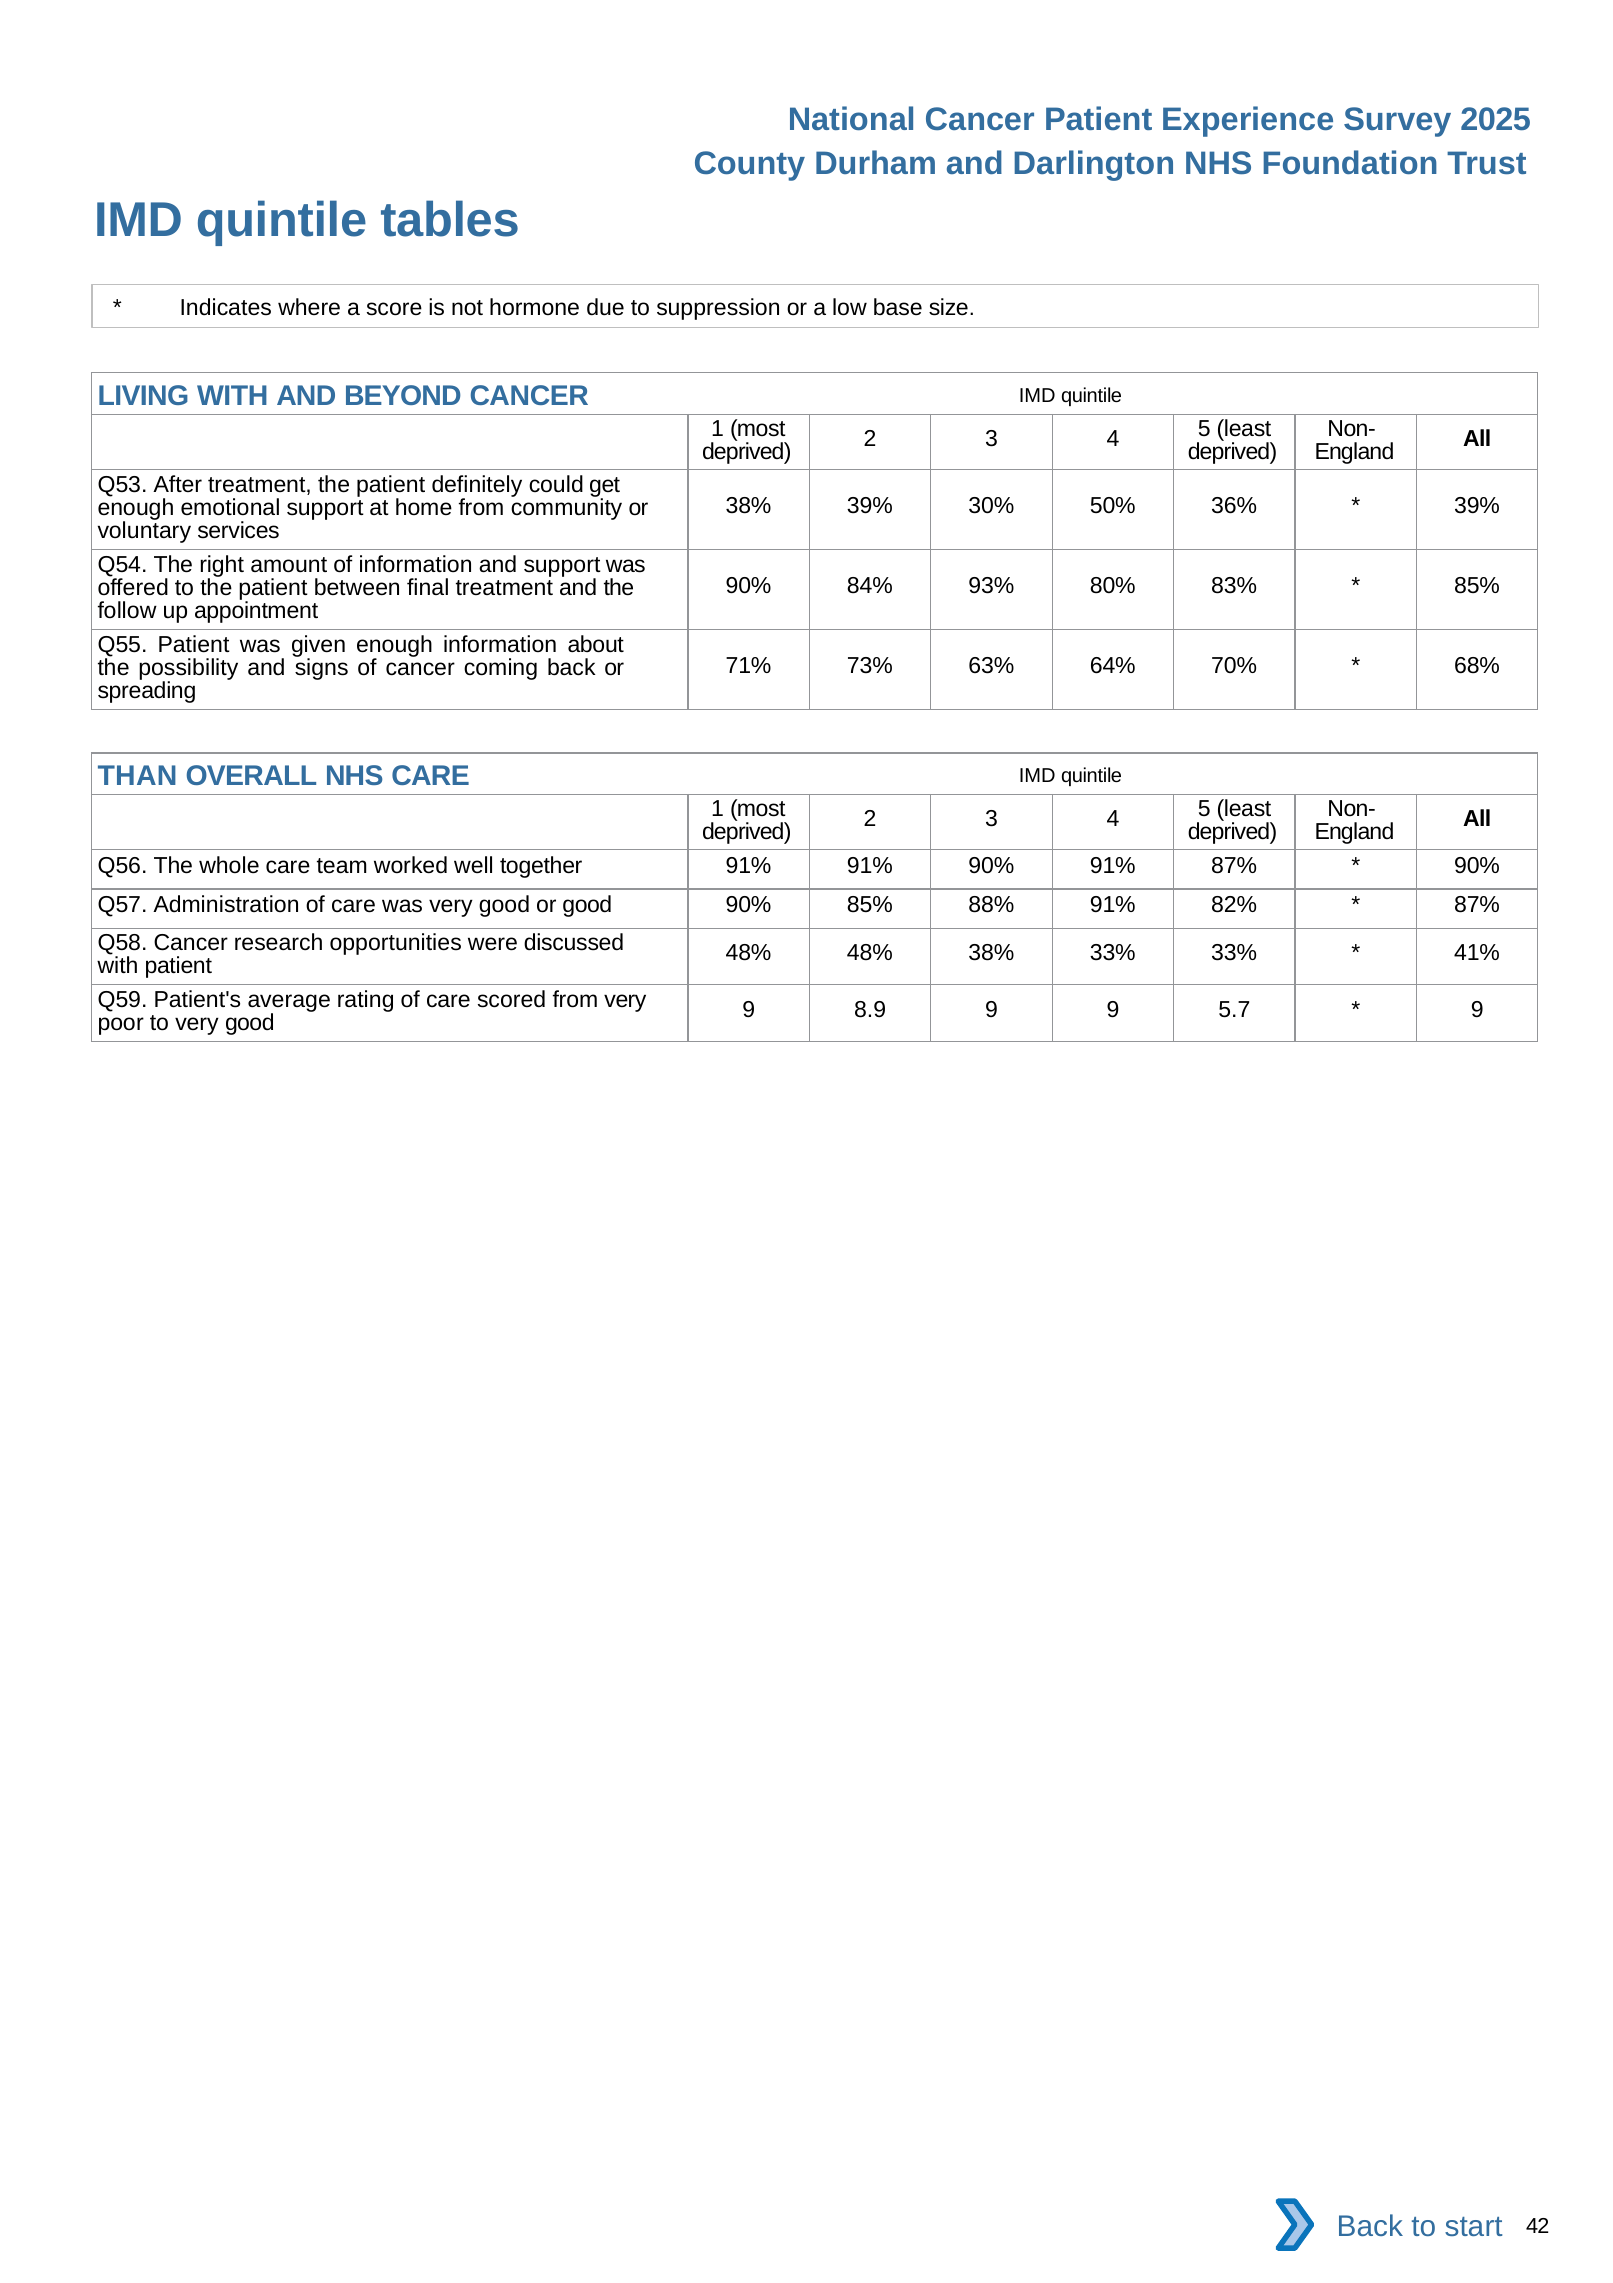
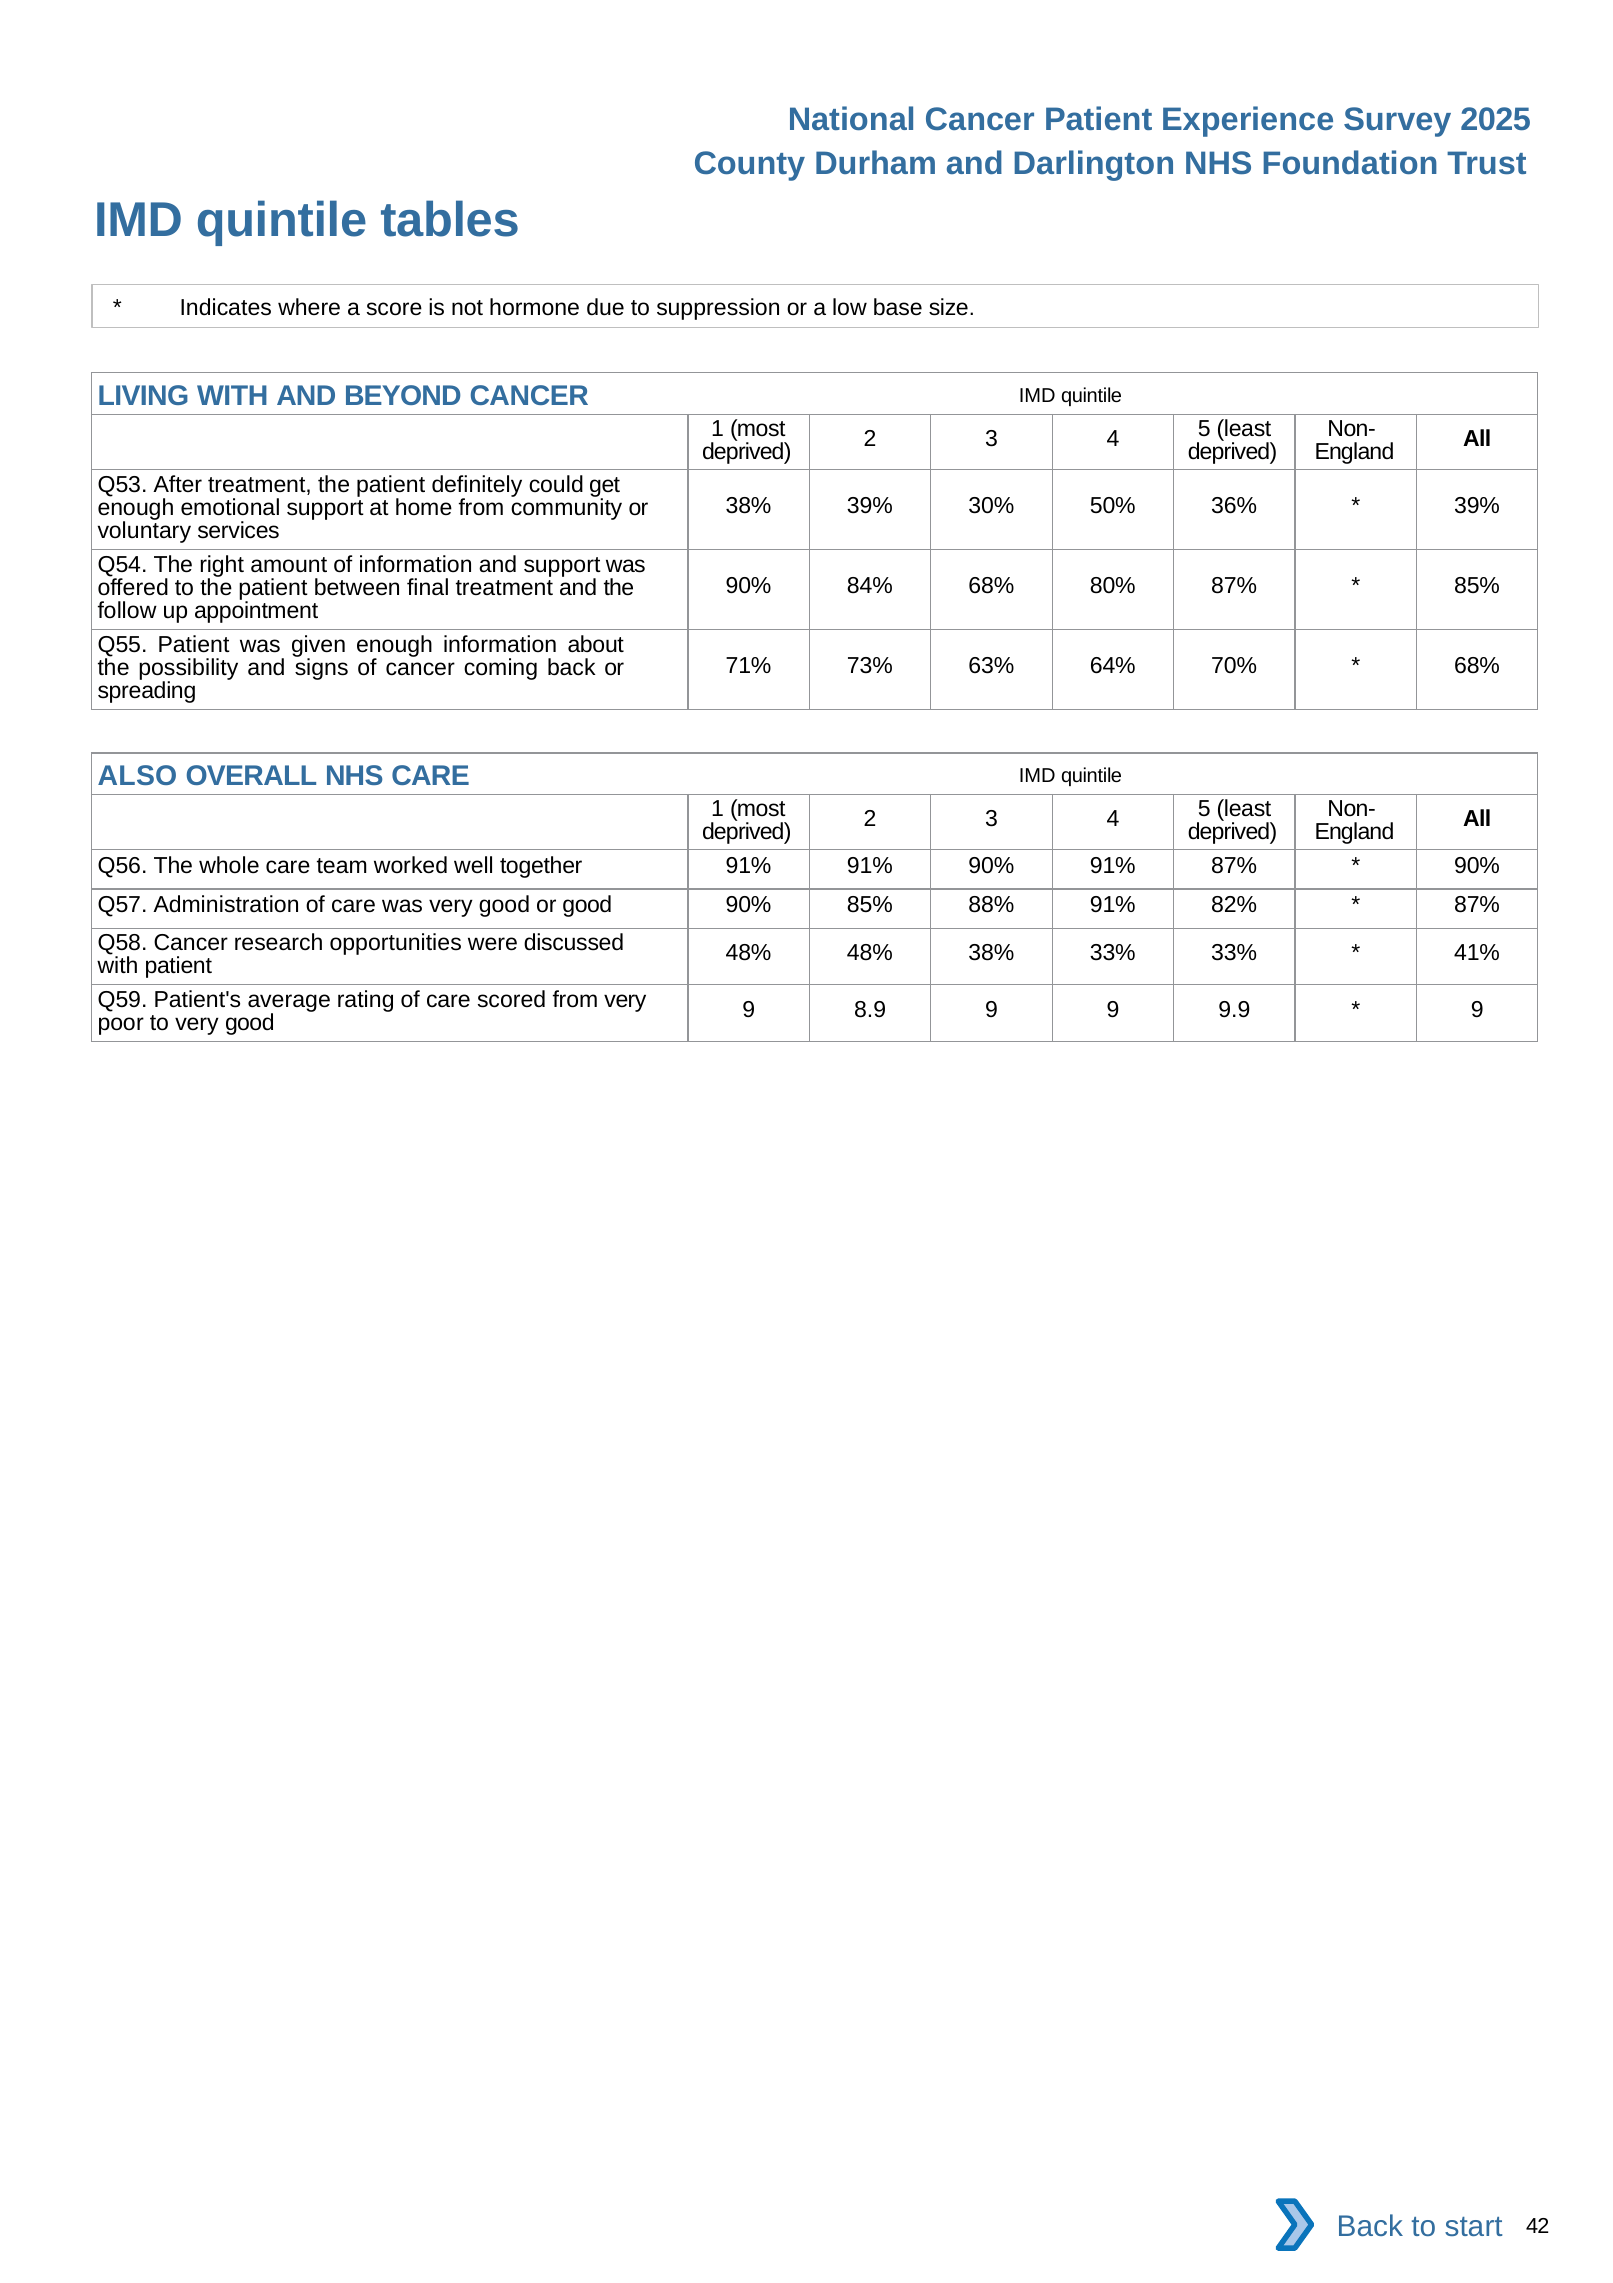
84% 93%: 93% -> 68%
80% 83%: 83% -> 87%
THAN: THAN -> ALSO
5.7: 5.7 -> 9.9
